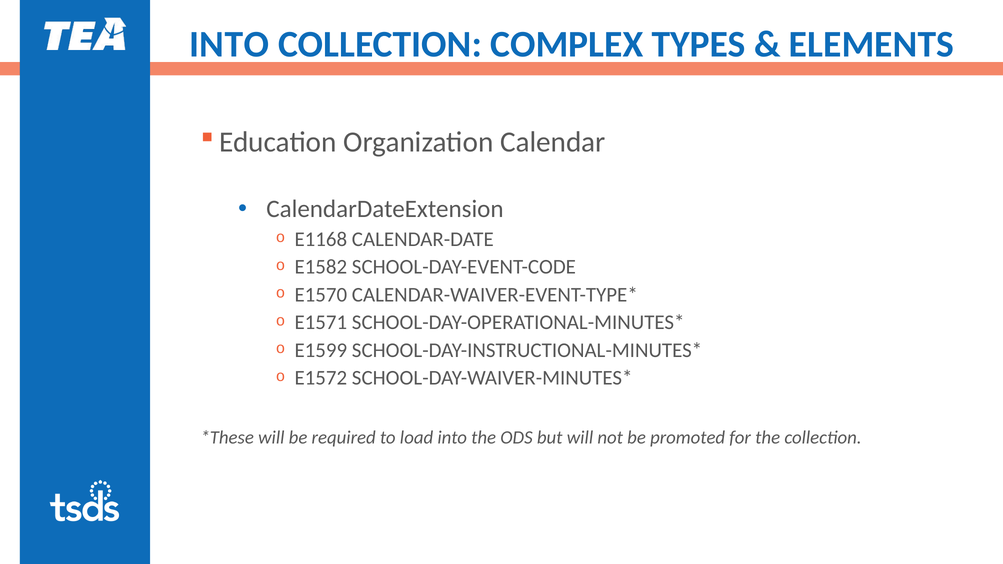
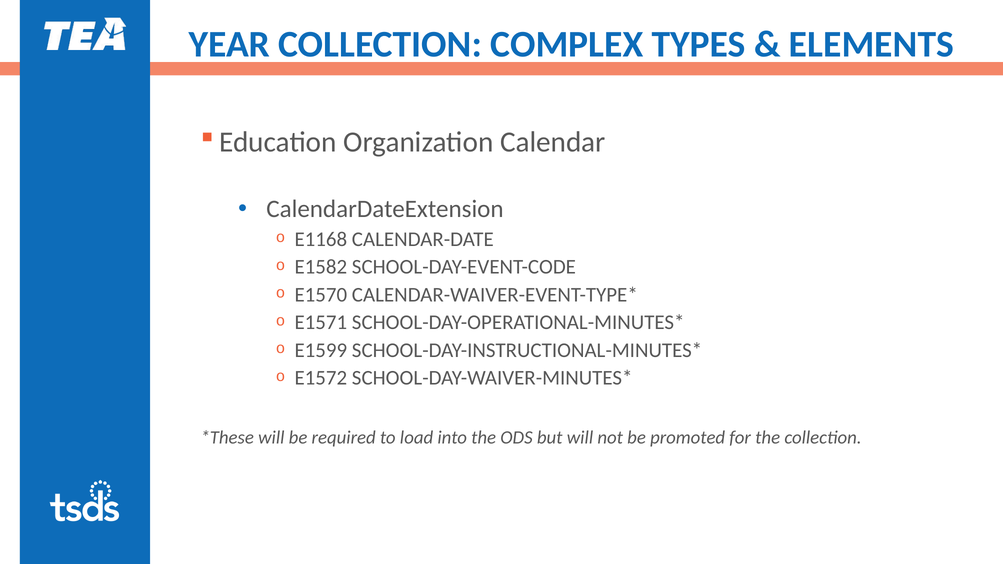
INTO at (229, 44): INTO -> YEAR
